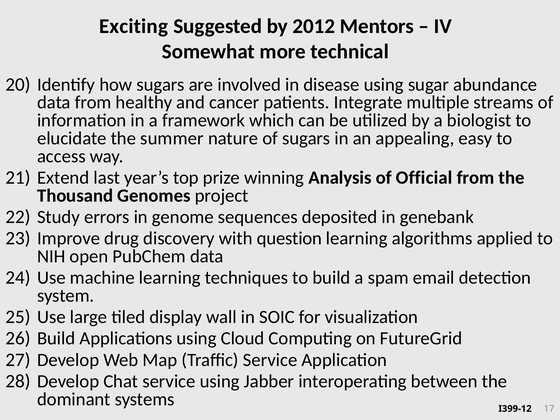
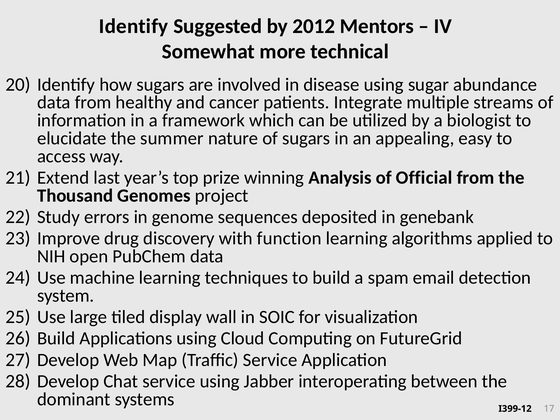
Exciting at (134, 26): Exciting -> Identify
question: question -> function
